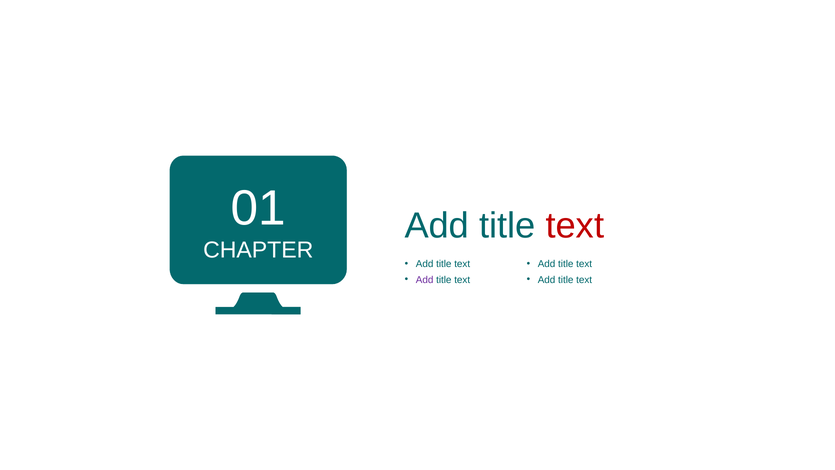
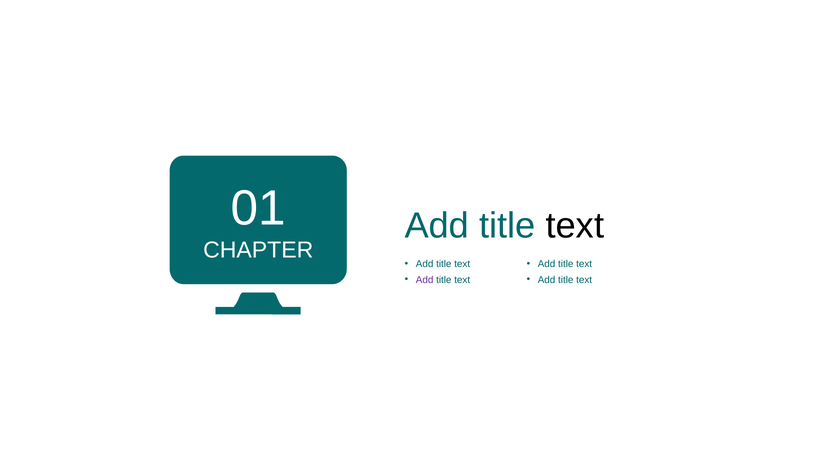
text at (575, 226) colour: red -> black
